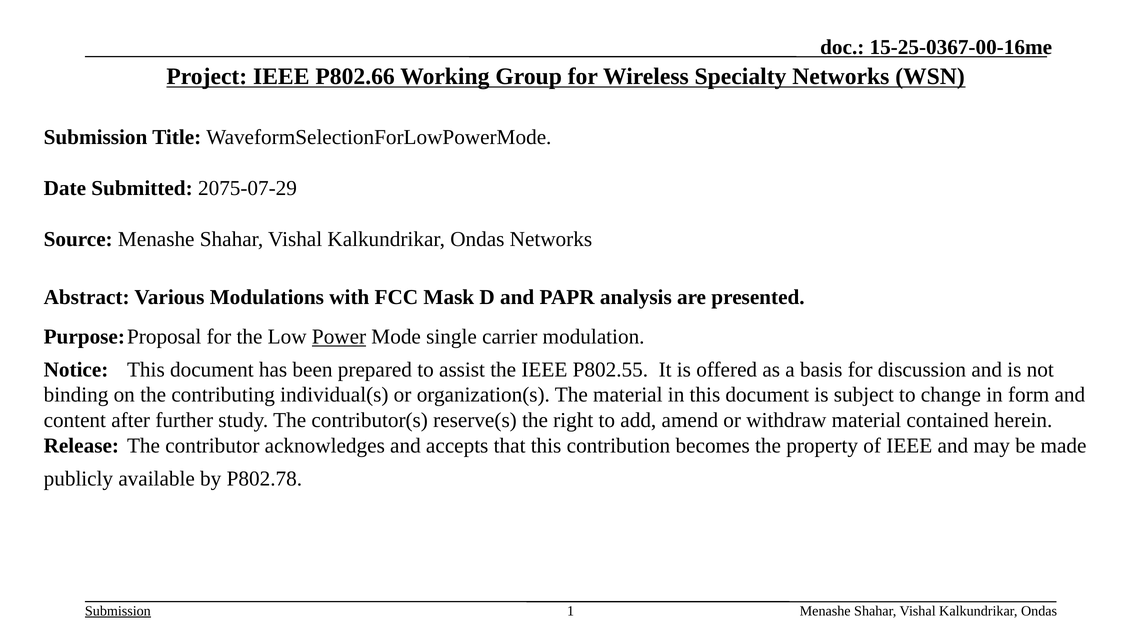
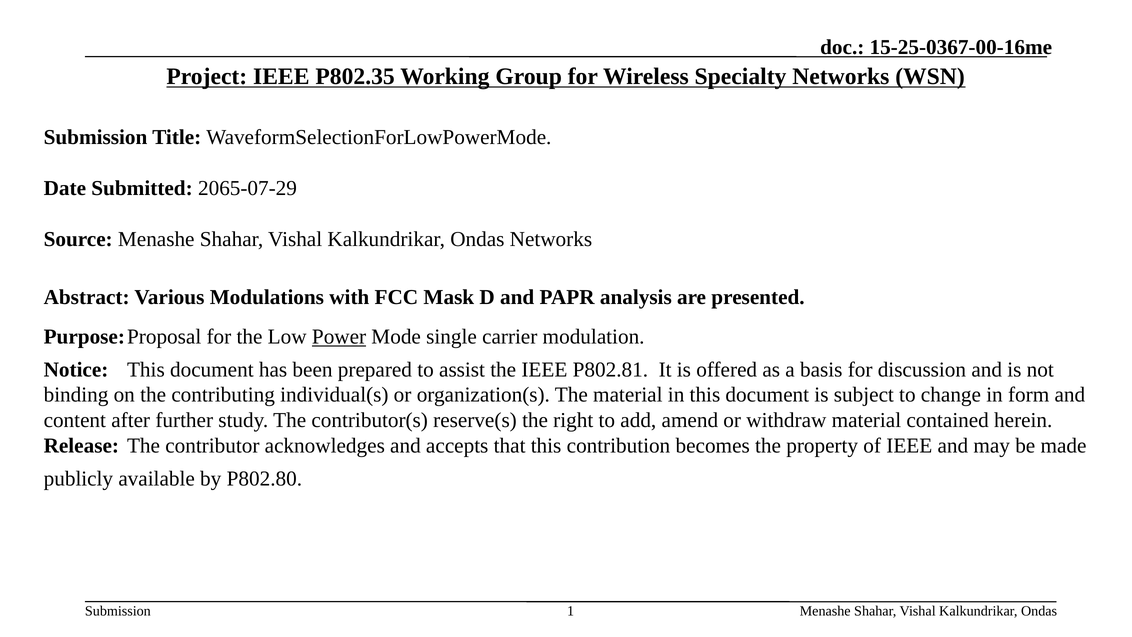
P802.66: P802.66 -> P802.35
2075-07-29: 2075-07-29 -> 2065-07-29
P802.55: P802.55 -> P802.81
P802.78: P802.78 -> P802.80
Submission at (118, 611) underline: present -> none
